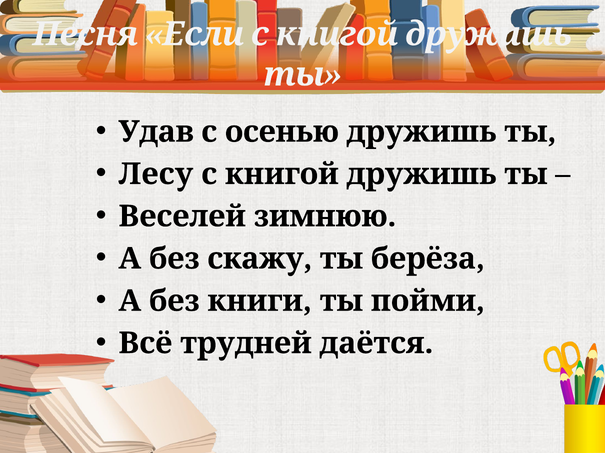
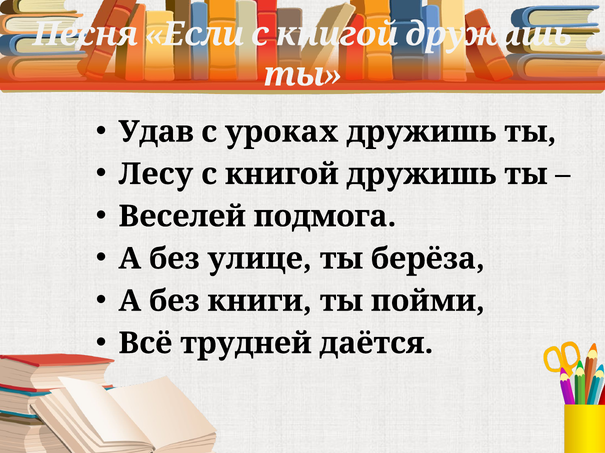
осенью: осенью -> уроках
зимнюю: зимнюю -> подмога
скажу: скажу -> улице
